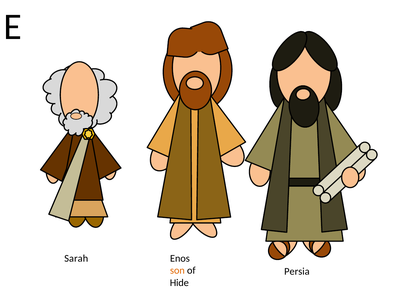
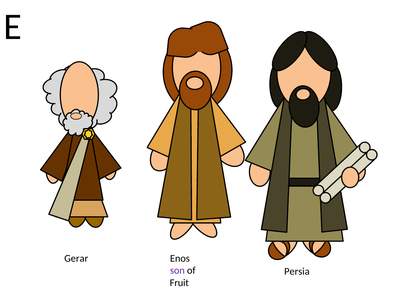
Sarah: Sarah -> Gerar
son colour: orange -> purple
Hide: Hide -> Fruit
